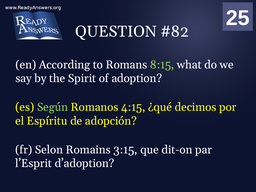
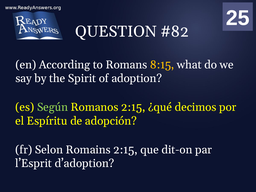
8:15 colour: light green -> yellow
Romanos 4:15: 4:15 -> 2:15
Romains 3:15: 3:15 -> 2:15
